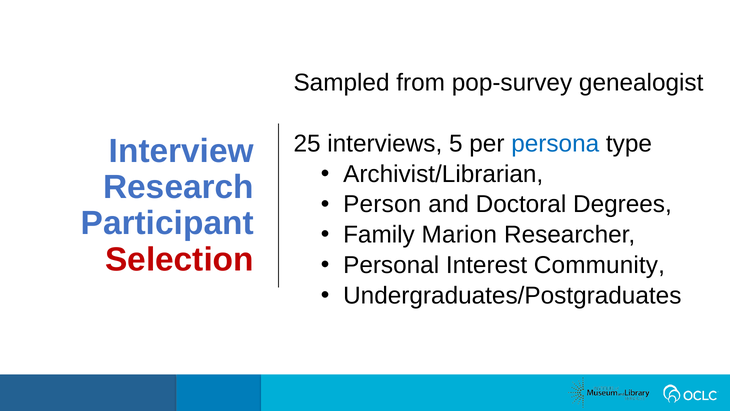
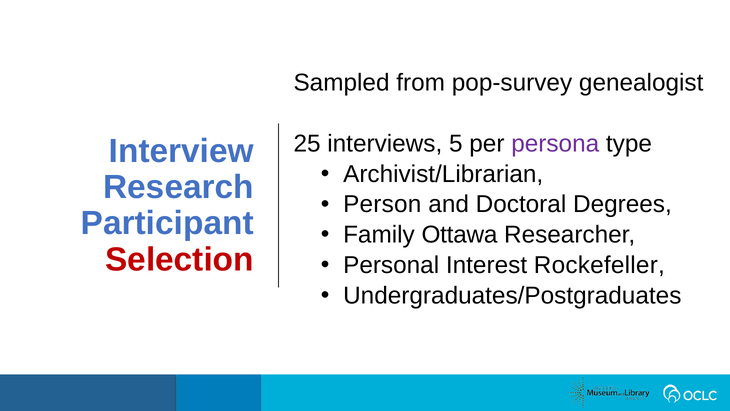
persona colour: blue -> purple
Marion: Marion -> Ottawa
Community: Community -> Rockefeller
